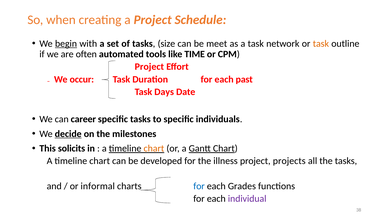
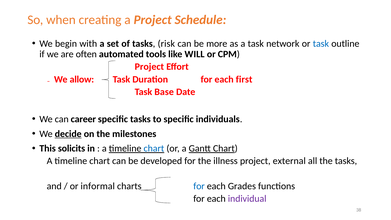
begin underline: present -> none
size: size -> risk
meet: meet -> more
task at (321, 44) colour: orange -> blue
TIME: TIME -> WILL
occur: occur -> allow
past: past -> first
Days: Days -> Base
chart at (154, 148) colour: orange -> blue
projects: projects -> external
